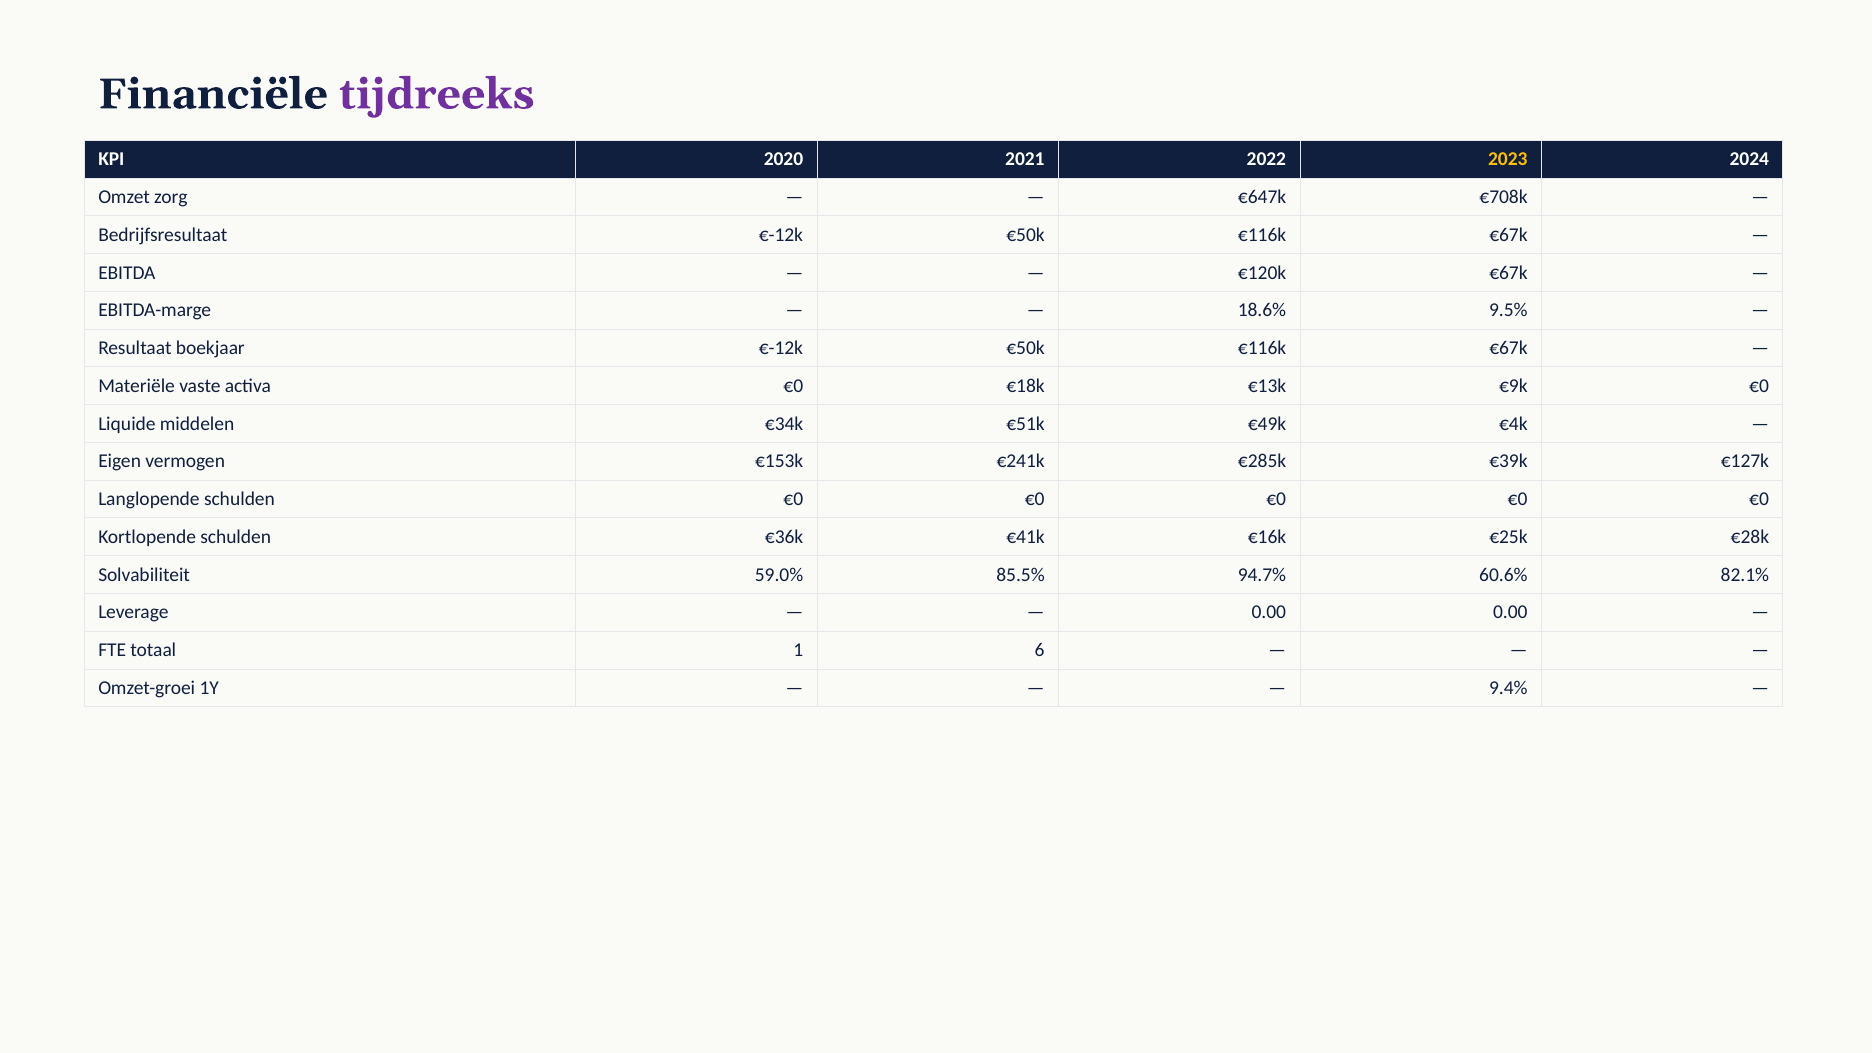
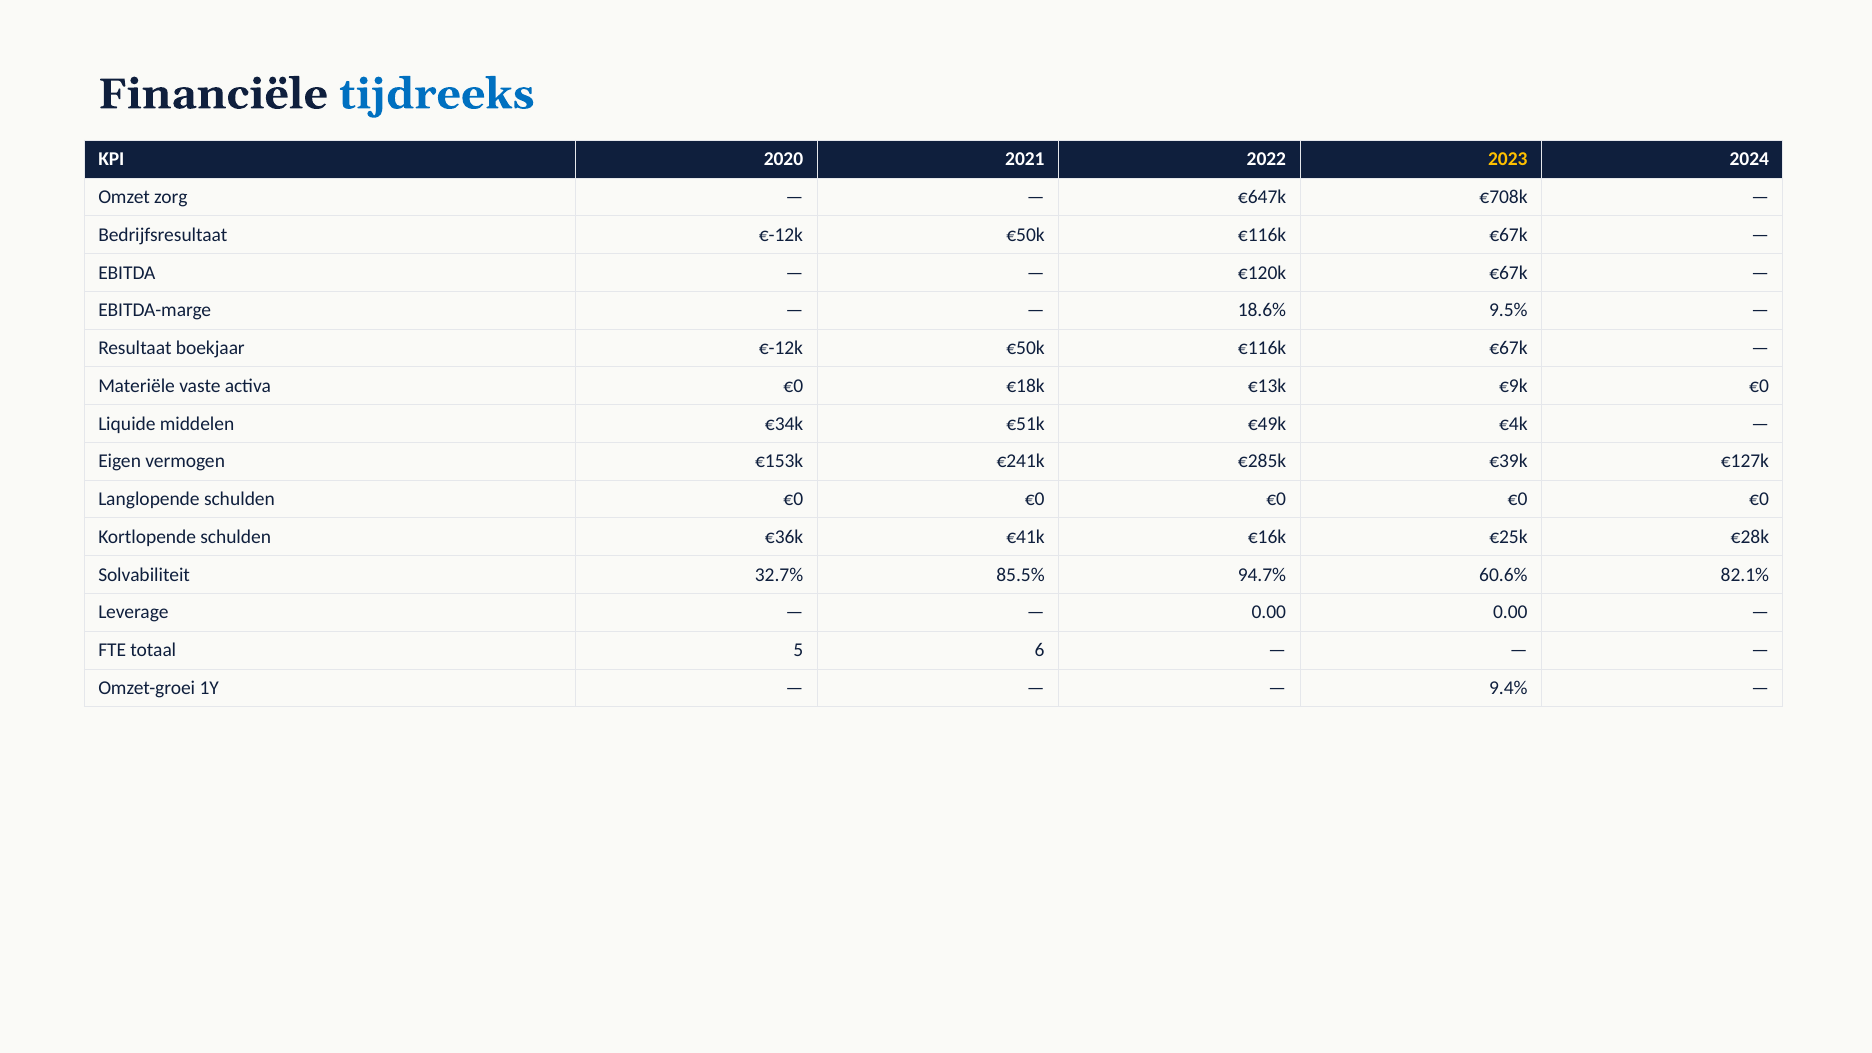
tijdreeks colour: purple -> blue
59.0%: 59.0% -> 32.7%
1: 1 -> 5
